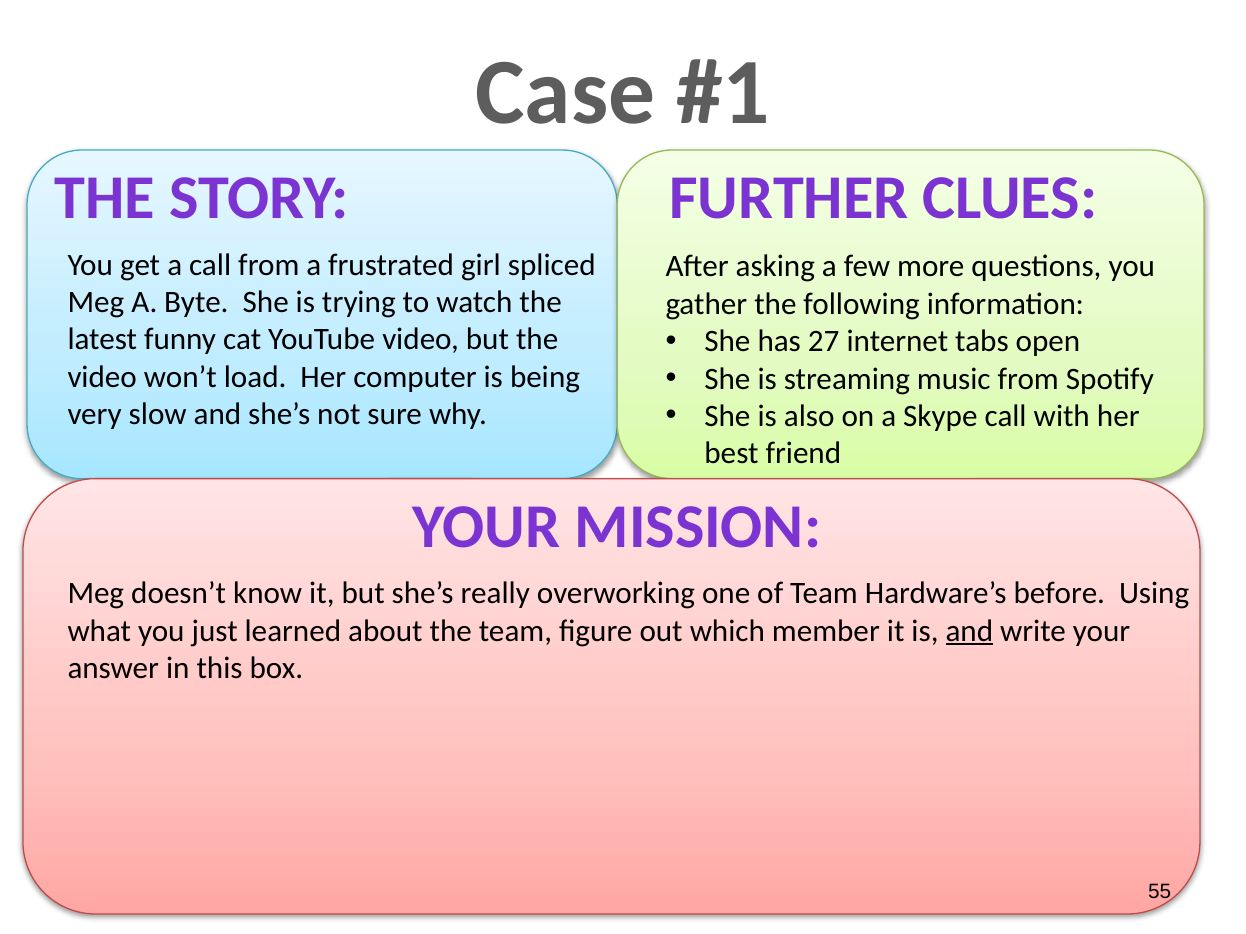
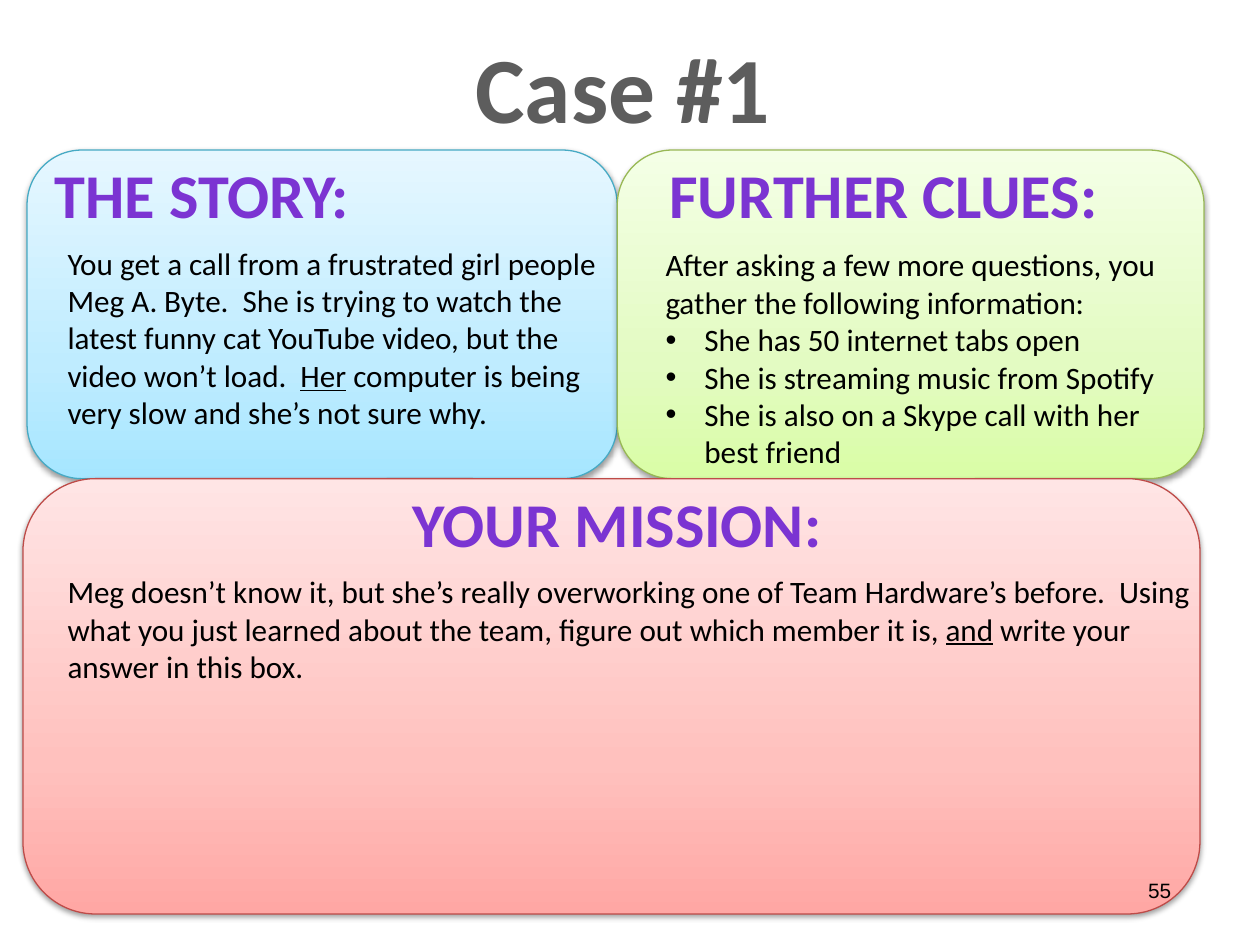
spliced: spliced -> people
27: 27 -> 50
Her at (323, 377) underline: none -> present
